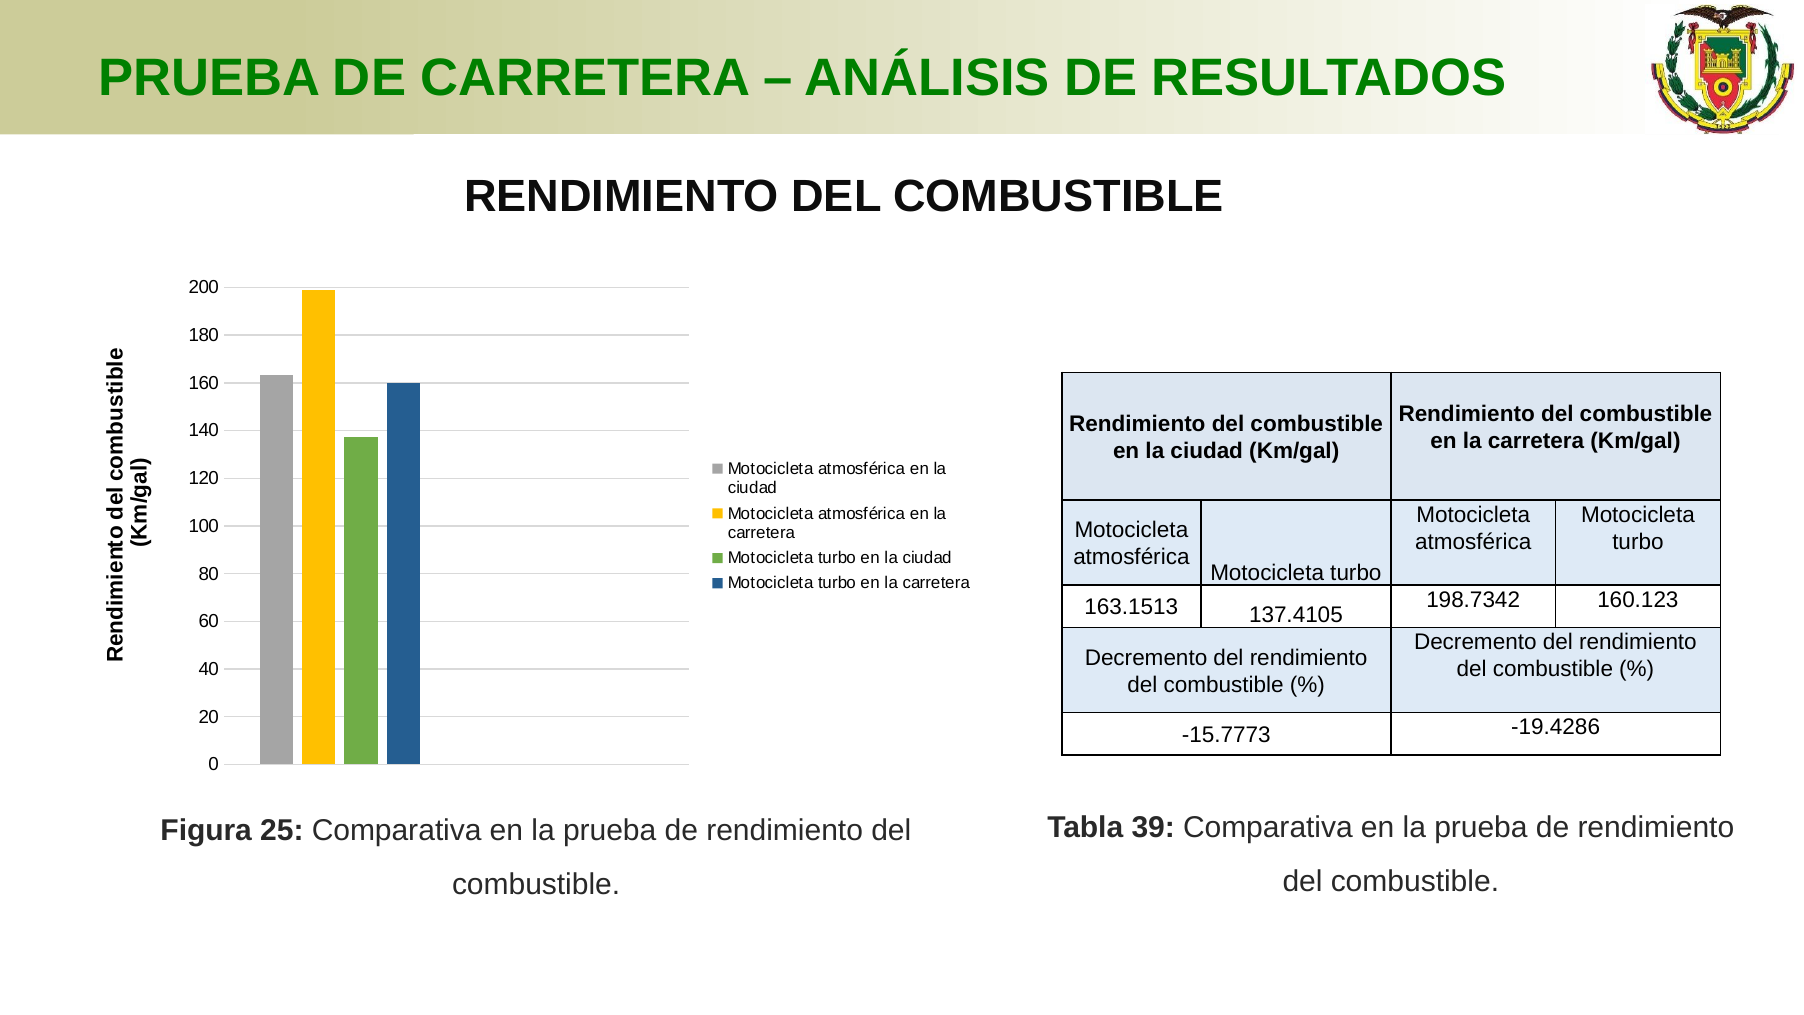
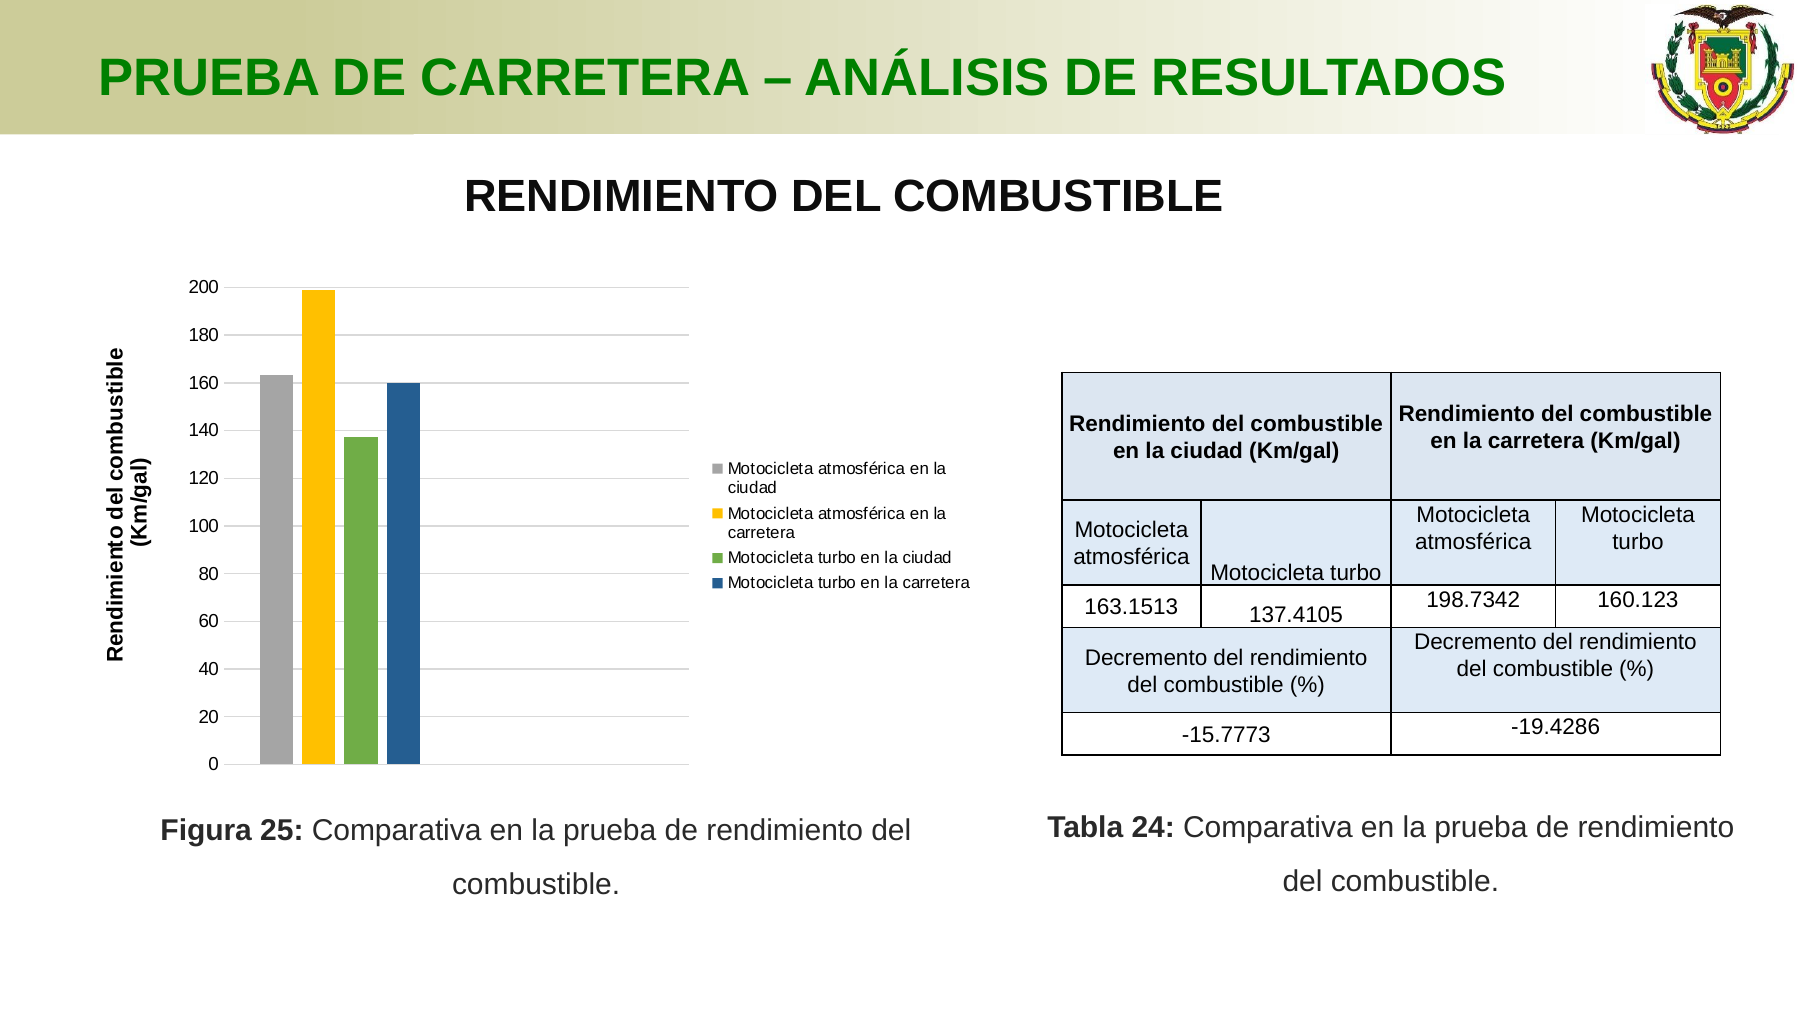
39: 39 -> 24
